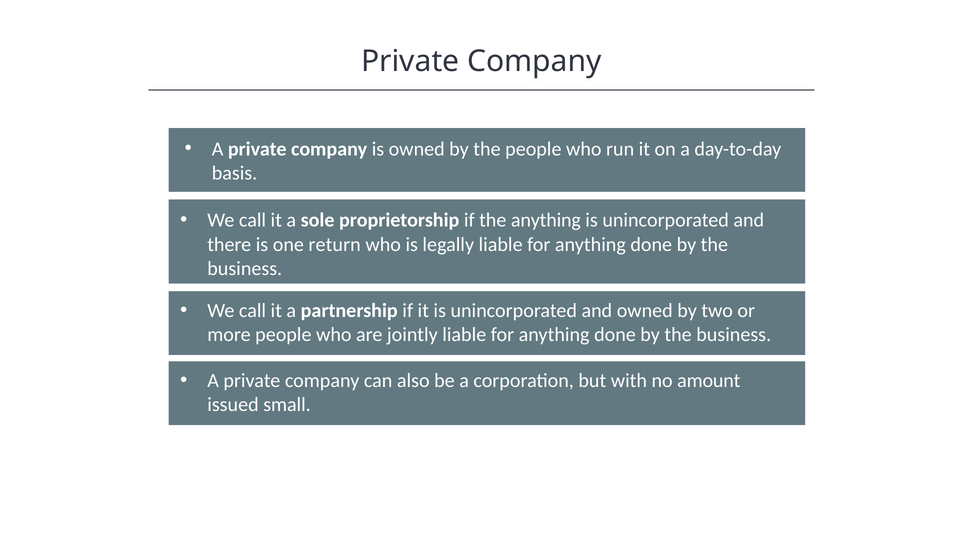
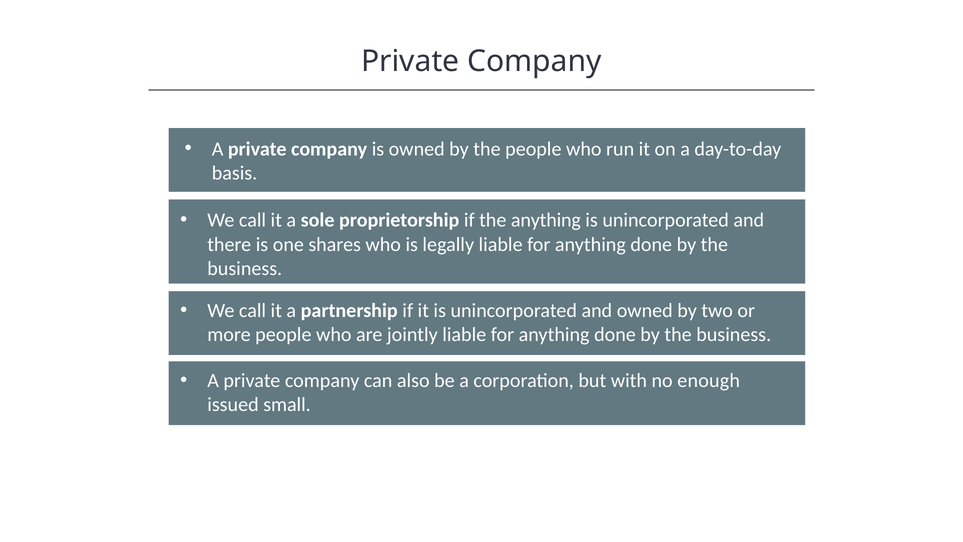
return: return -> shares
amount: amount -> enough
